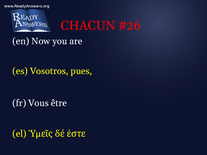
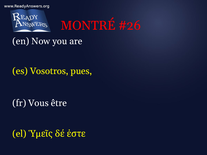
CHACUN: CHACUN -> MONTRÉ
